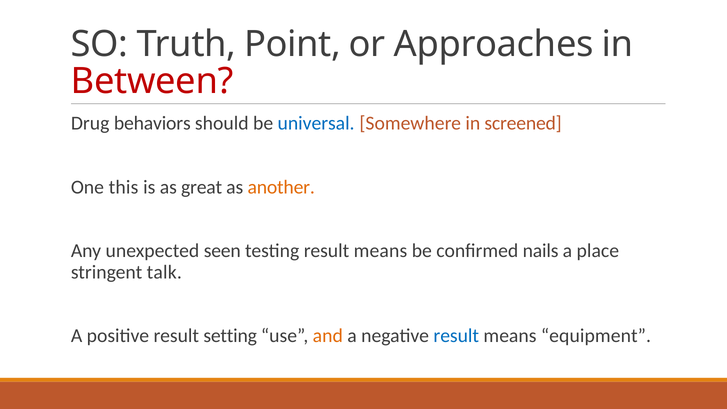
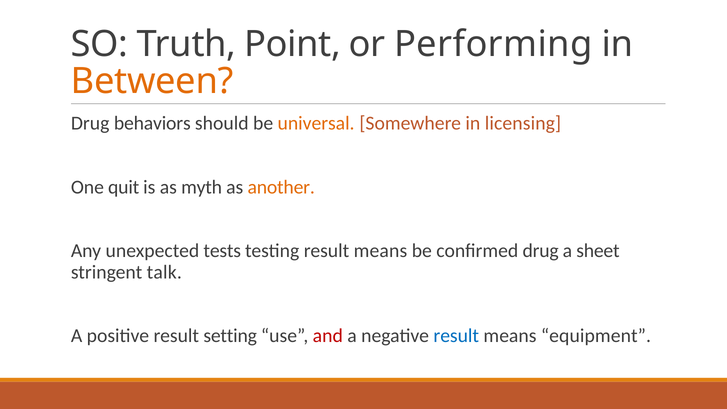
Approaches: Approaches -> Performing
Between colour: red -> orange
universal colour: blue -> orange
screened: screened -> licensing
this: this -> quit
great: great -> myth
seen: seen -> tests
confirmed nails: nails -> drug
place: place -> sheet
and colour: orange -> red
